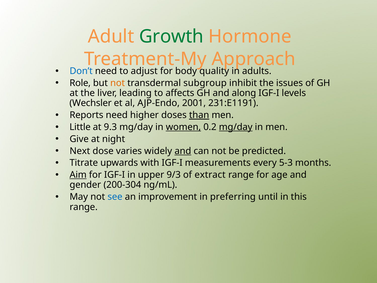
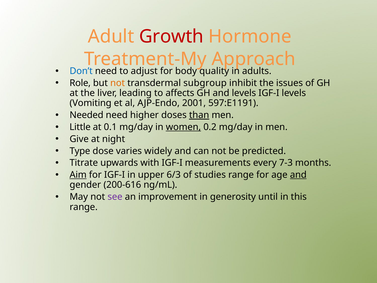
Growth colour: green -> red
and along: along -> levels
Wechsler: Wechsler -> Vomiting
231:E1191: 231:E1191 -> 597:E1191
Reports: Reports -> Needed
9.3: 9.3 -> 0.1
mg/day at (236, 127) underline: present -> none
Next: Next -> Type
and at (183, 151) underline: present -> none
5-3: 5-3 -> 7-3
9/3: 9/3 -> 6/3
extract: extract -> studies
and at (298, 175) underline: none -> present
200-304: 200-304 -> 200-616
see colour: blue -> purple
preferring: preferring -> generosity
